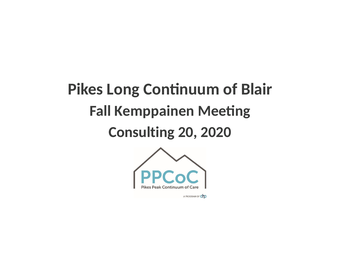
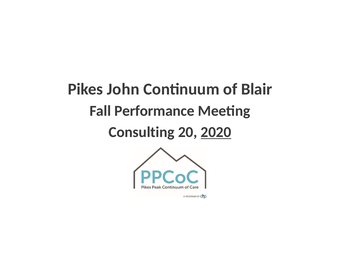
Long: Long -> John
Kemppainen: Kemppainen -> Performance
2020 underline: none -> present
